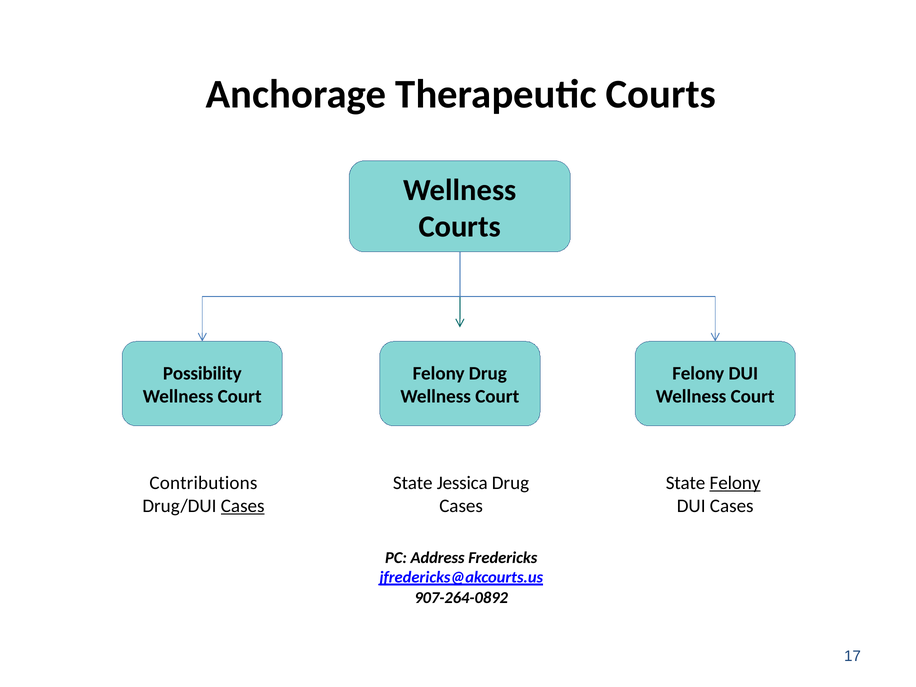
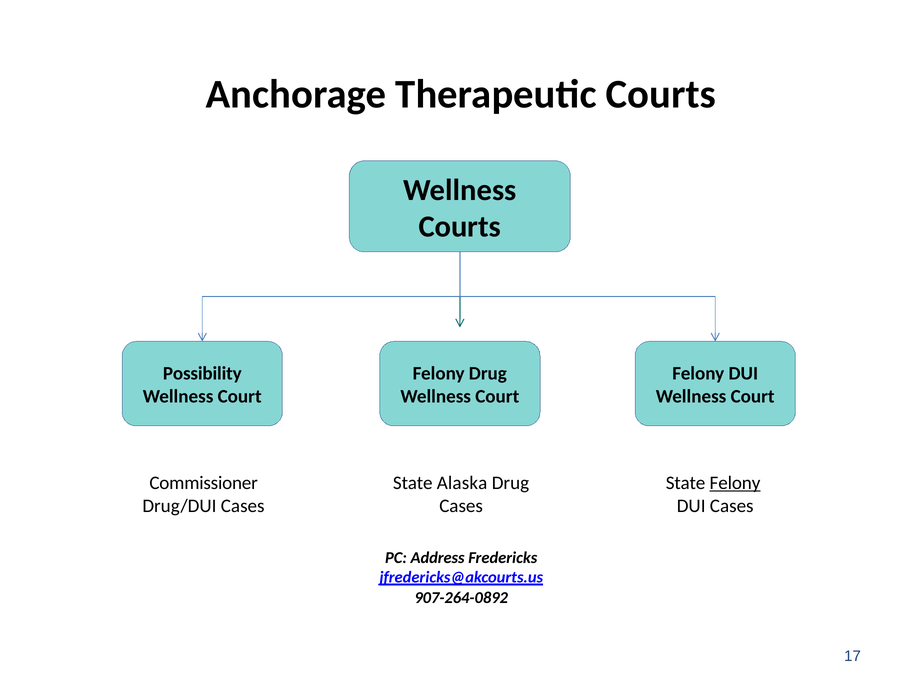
Contributions: Contributions -> Commissioner
Jessica: Jessica -> Alaska
Cases at (243, 506) underline: present -> none
